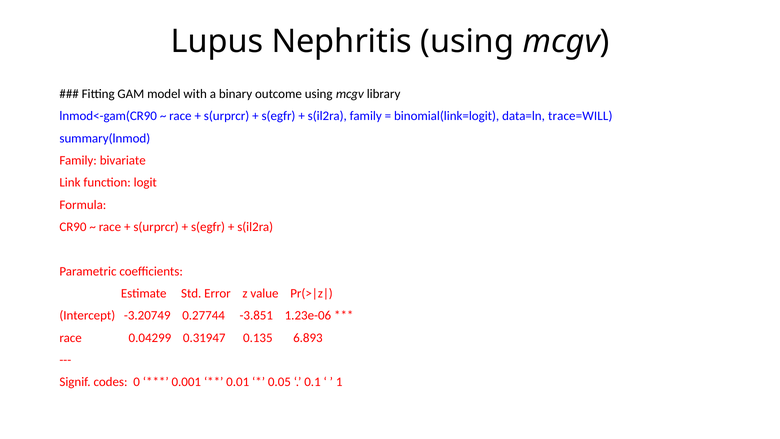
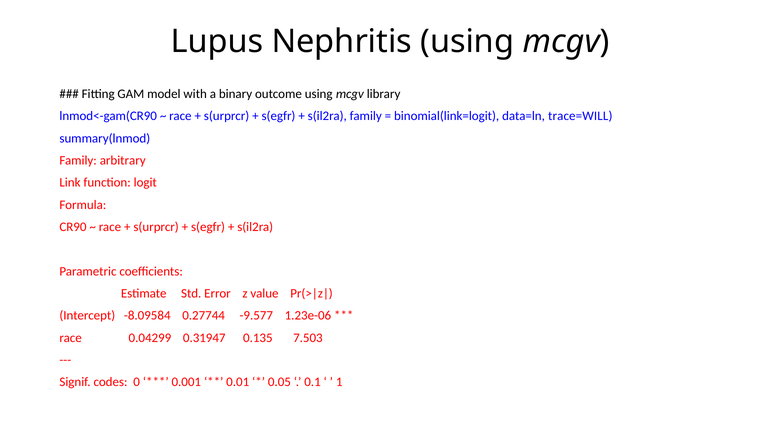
bivariate: bivariate -> arbitrary
-3.20749: -3.20749 -> -8.09584
-3.851: -3.851 -> -9.577
6.893: 6.893 -> 7.503
